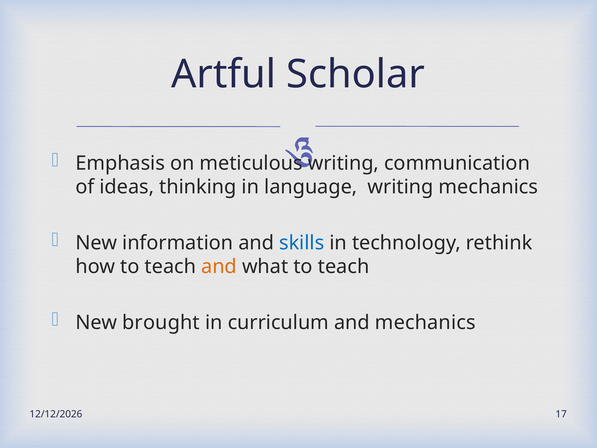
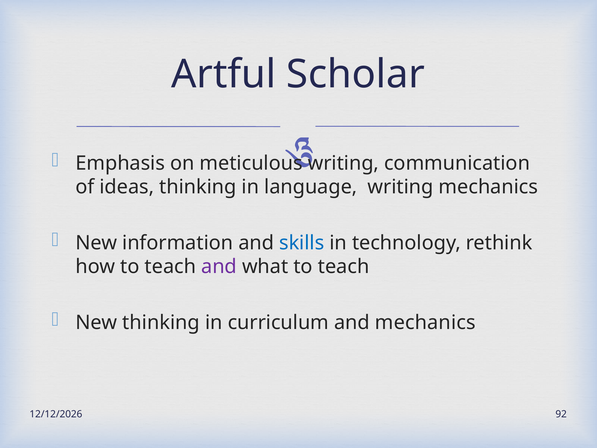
and at (219, 267) colour: orange -> purple
New brought: brought -> thinking
17: 17 -> 92
